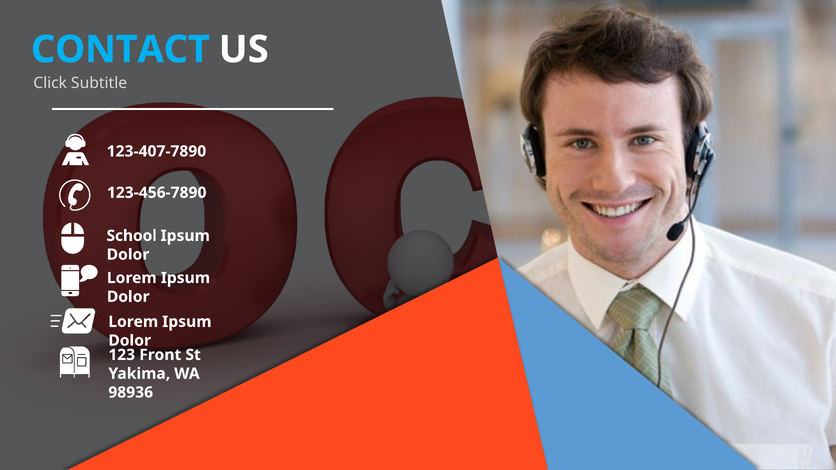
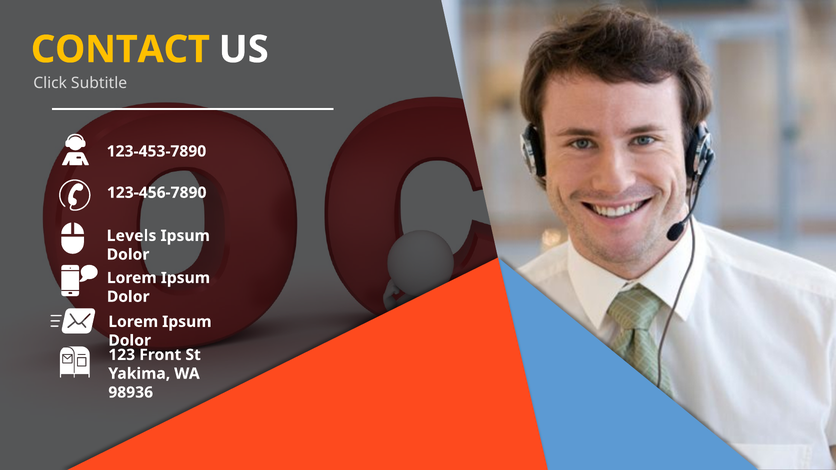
CONTACT colour: light blue -> yellow
123-407-7890: 123-407-7890 -> 123-453-7890
School: School -> Levels
